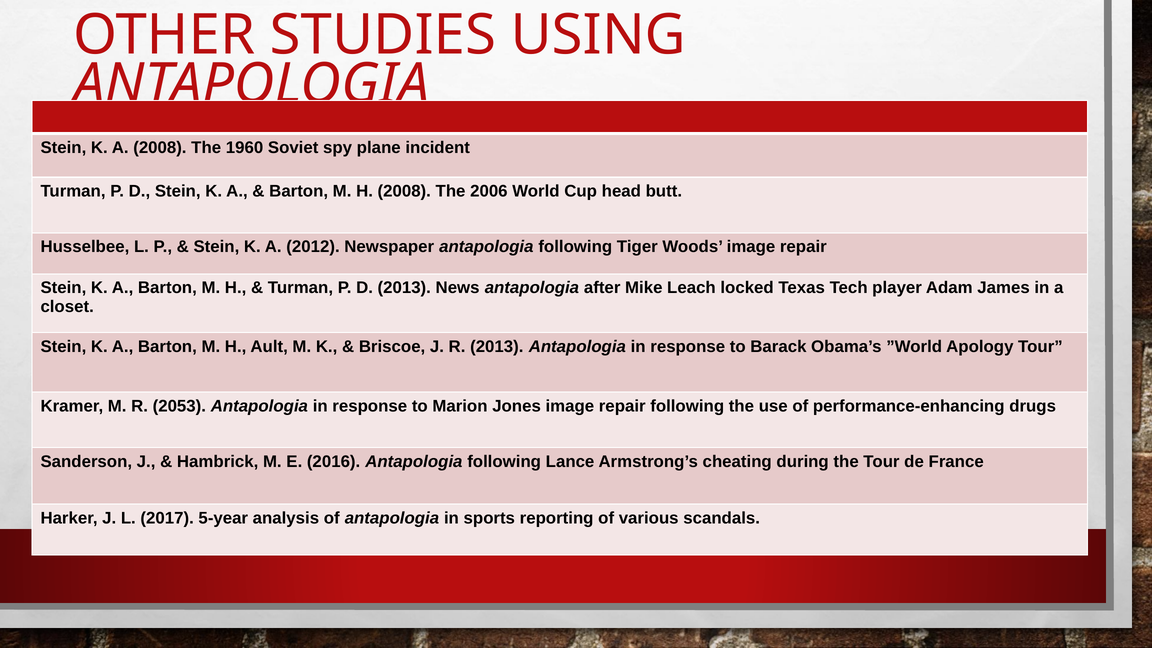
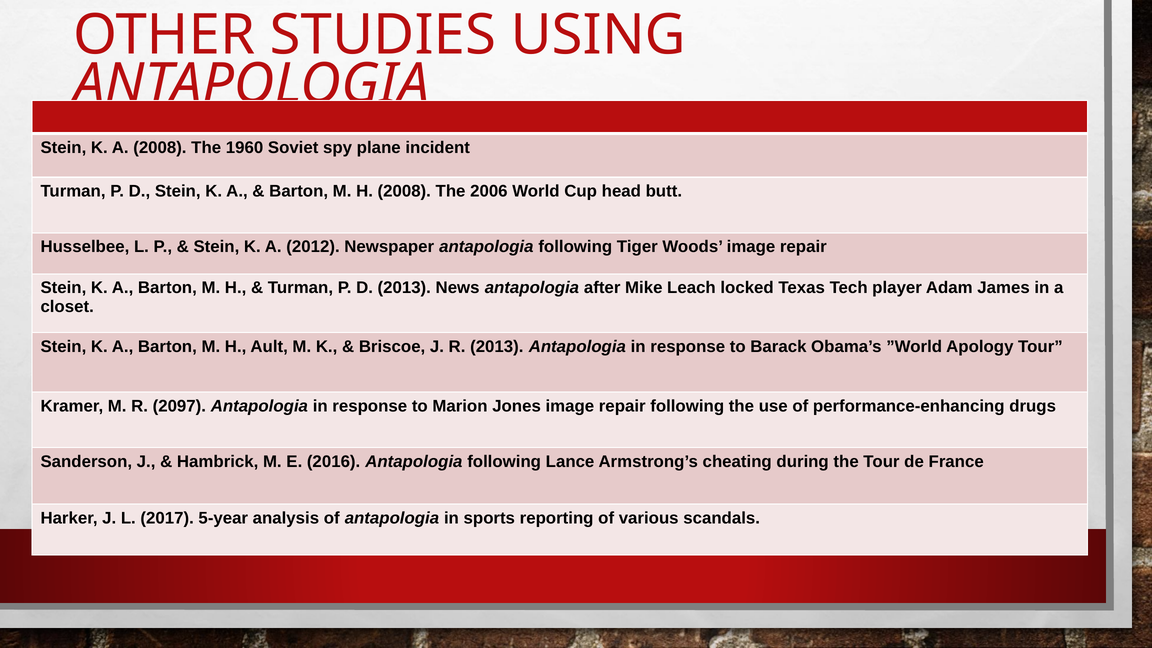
2053: 2053 -> 2097
